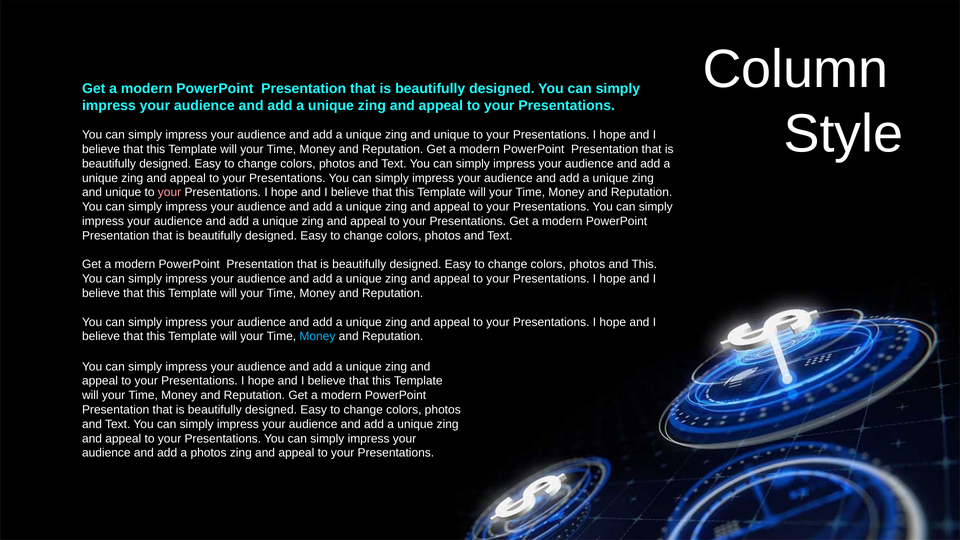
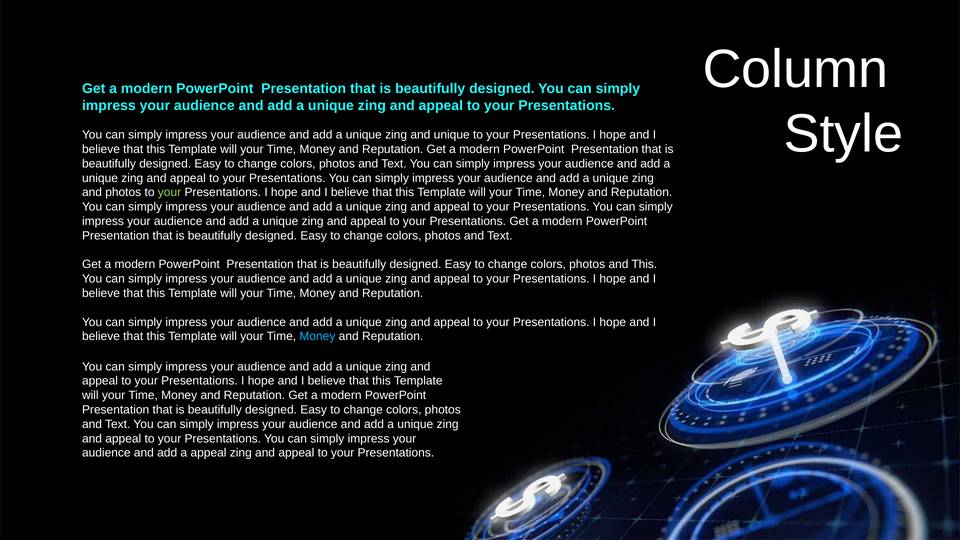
unique at (123, 193): unique -> photos
your at (170, 193) colour: pink -> light green
a photos: photos -> appeal
